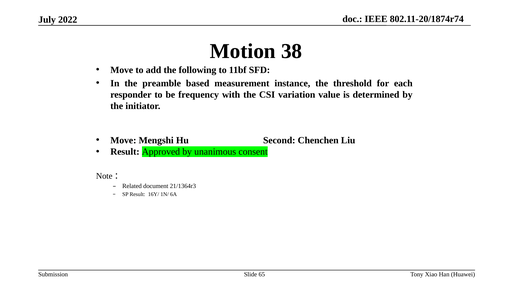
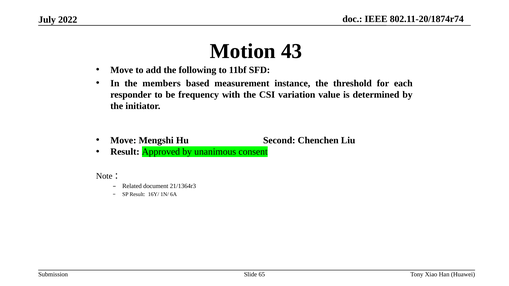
38: 38 -> 43
preamble: preamble -> members
